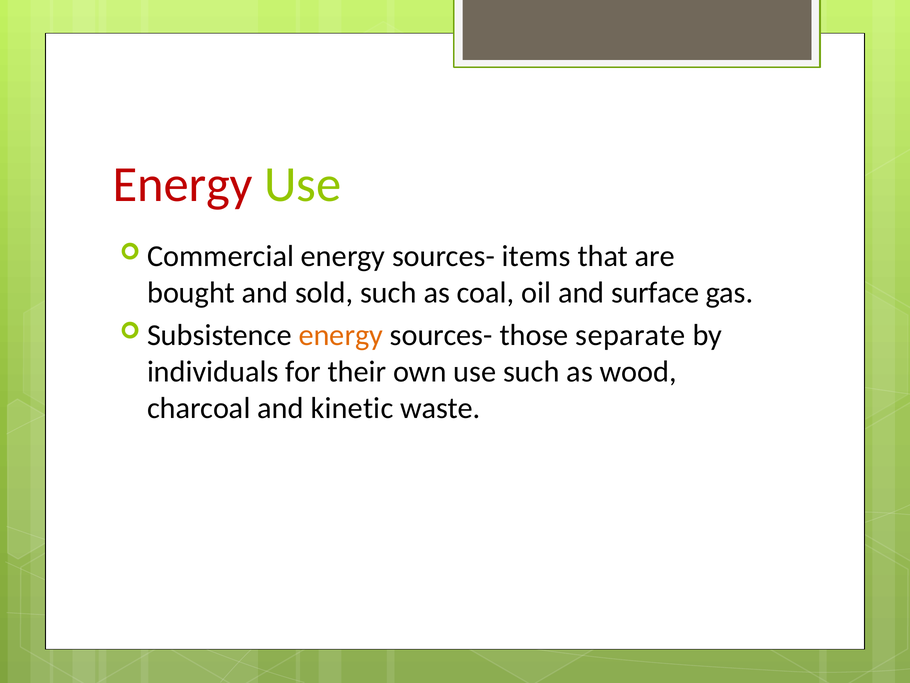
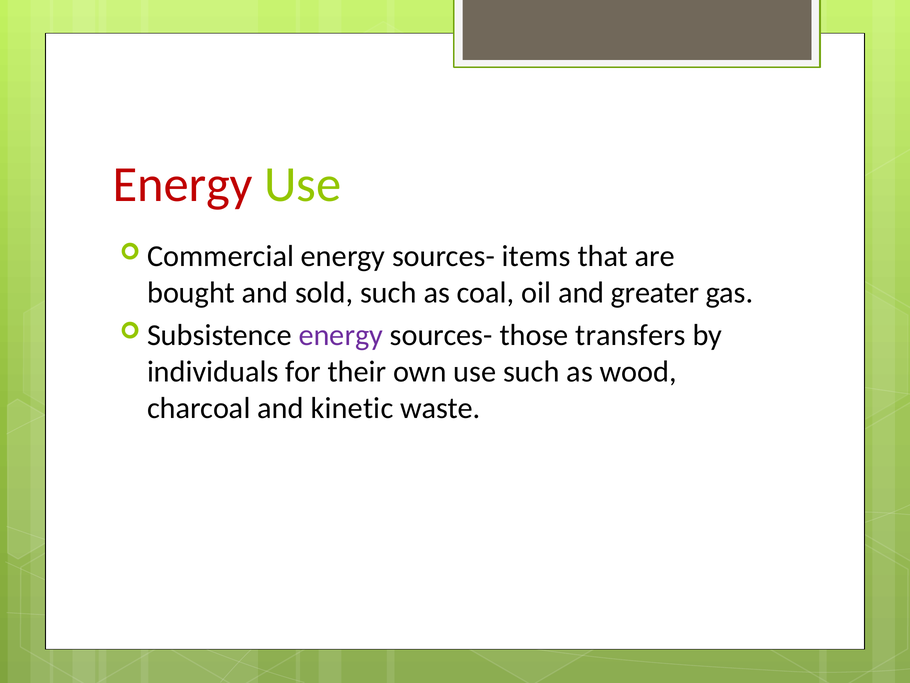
surface: surface -> greater
energy at (341, 335) colour: orange -> purple
separate: separate -> transfers
